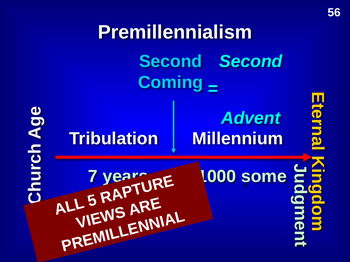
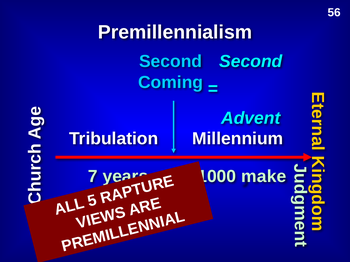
some: some -> make
